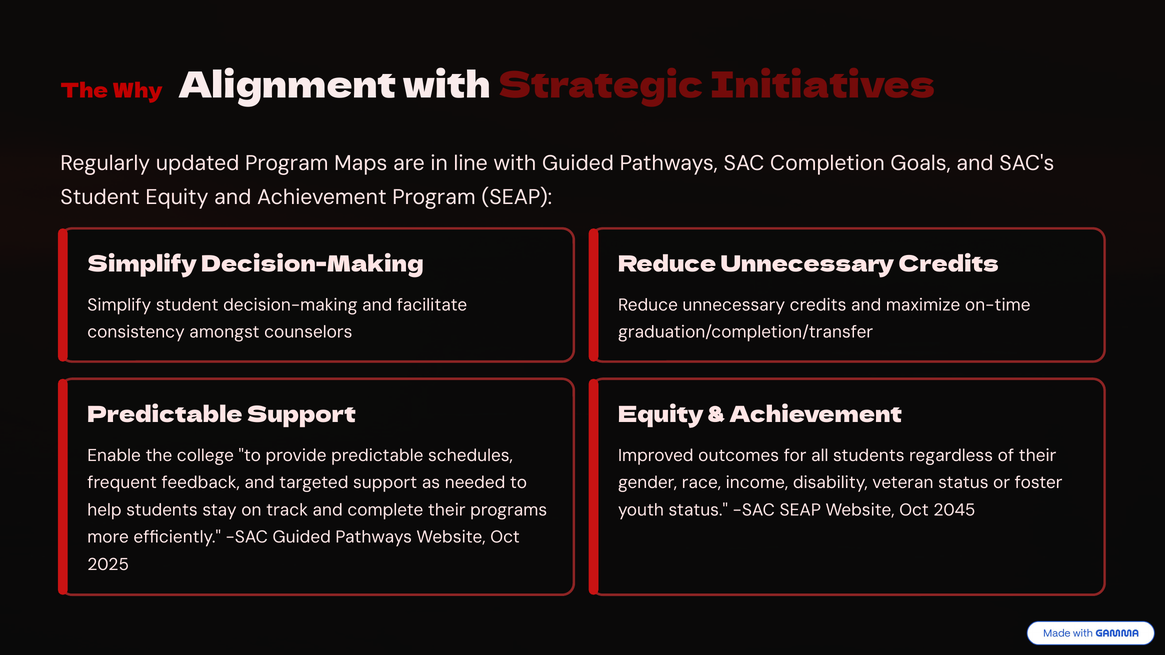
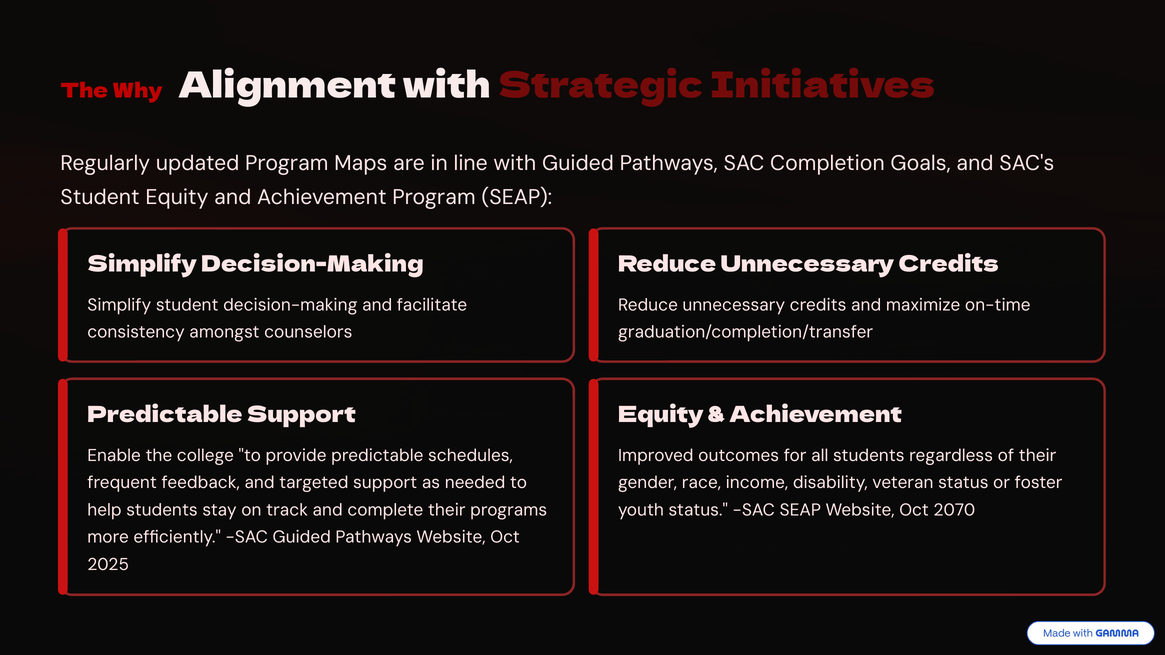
2045: 2045 -> 2070
